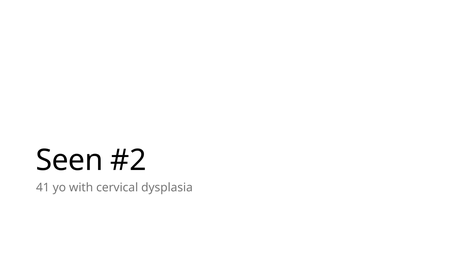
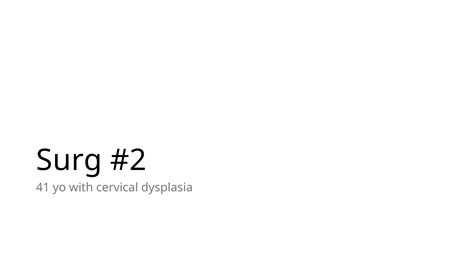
Seen: Seen -> Surg
